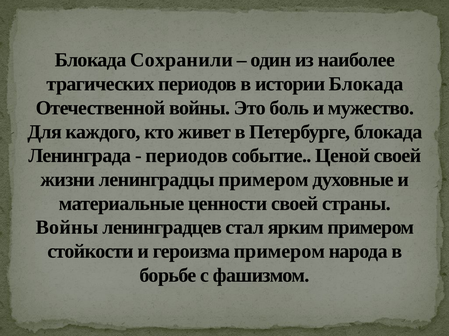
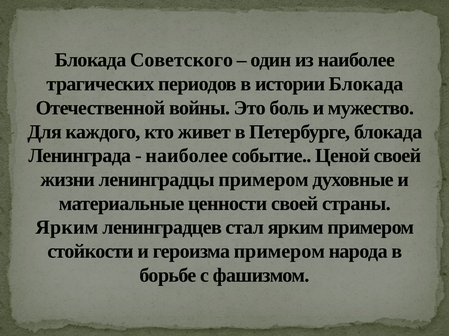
Сохранили: Сохранили -> Советского
периодов at (187, 156): периодов -> наиболее
Войны at (67, 228): Войны -> Ярким
